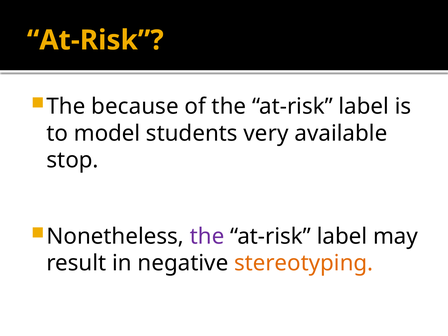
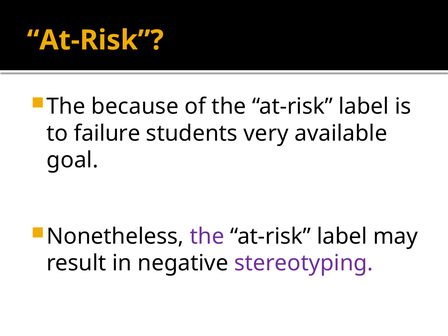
model: model -> failure
stop: stop -> goal
stereotyping colour: orange -> purple
